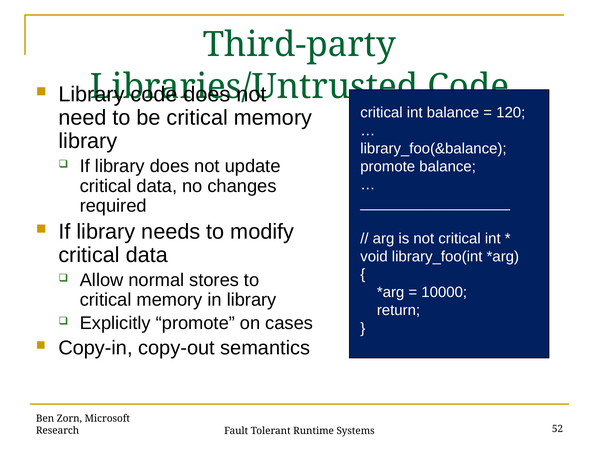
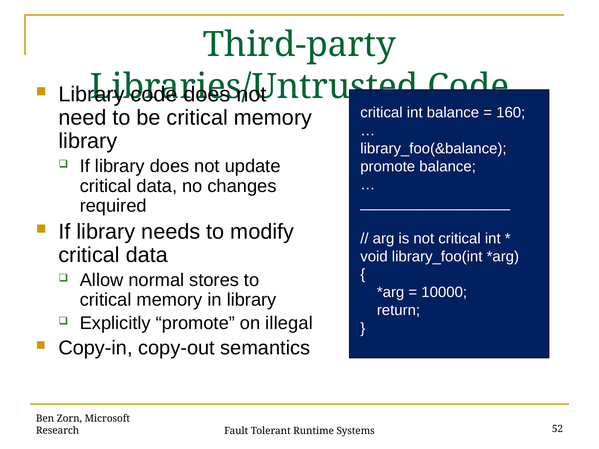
120: 120 -> 160
cases: cases -> illegal
